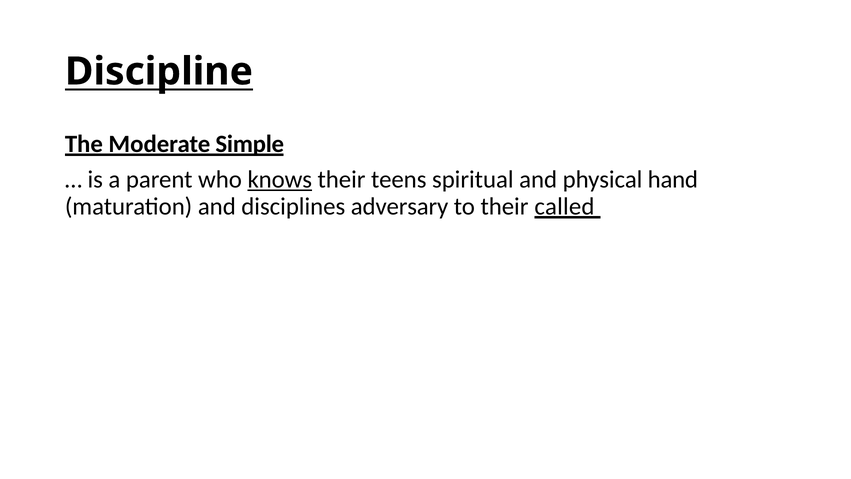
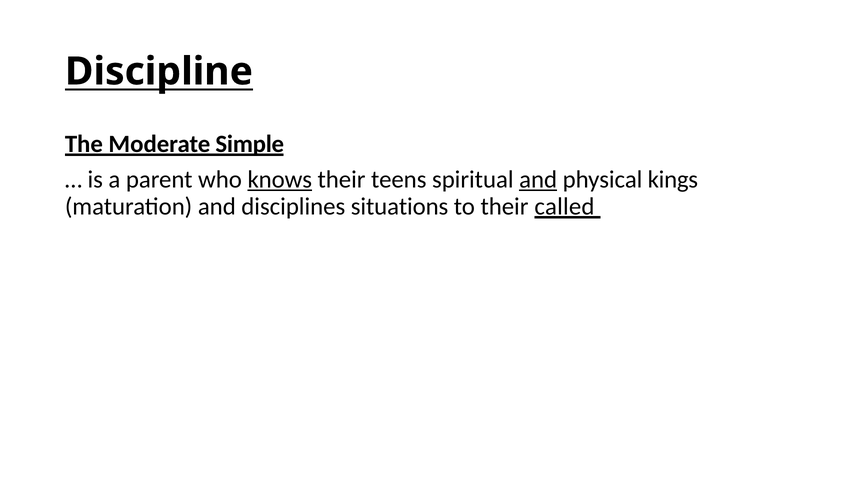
and at (538, 180) underline: none -> present
hand: hand -> kings
adversary: adversary -> situations
